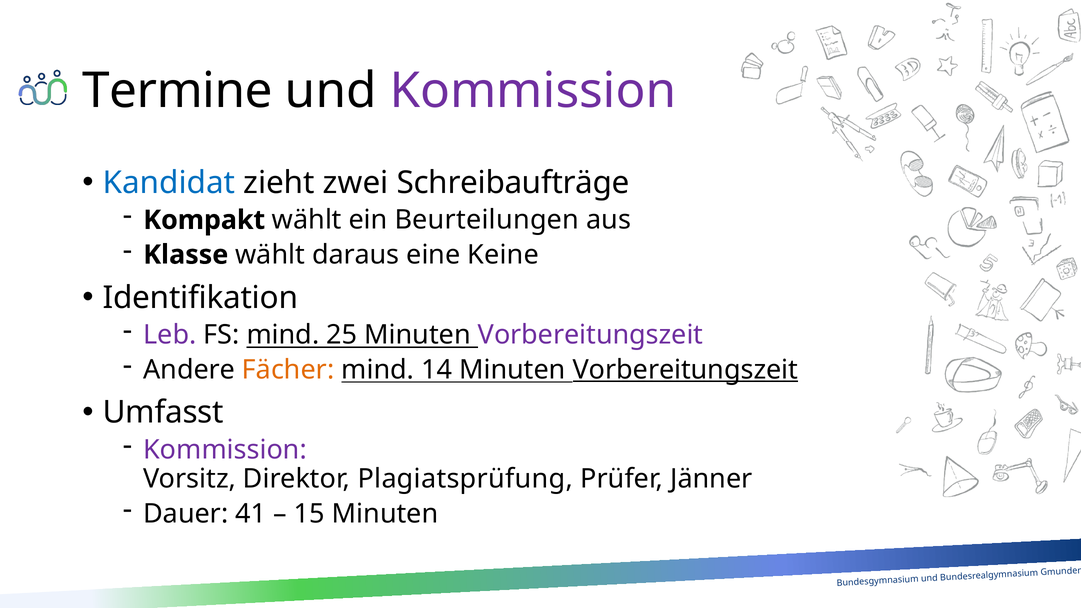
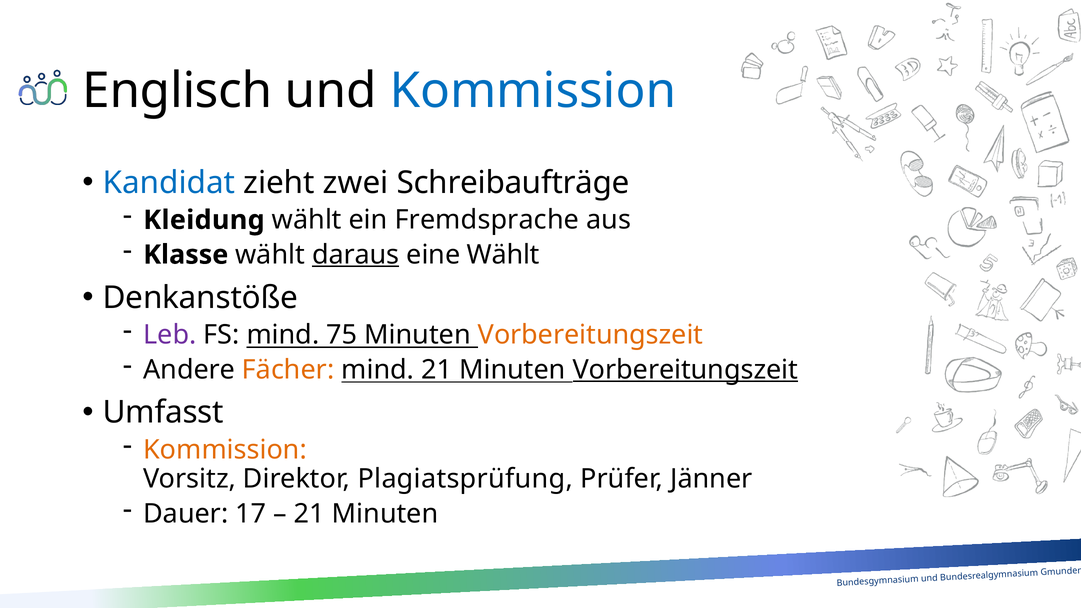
Termine: Termine -> Englisch
Kommission at (533, 91) colour: purple -> blue
Kompakt: Kompakt -> Kleidung
Beurteilungen: Beurteilungen -> Fremdsprache
daraus underline: none -> present
eine Keine: Keine -> Wählt
Identifikation: Identifikation -> Denkanstöße
25: 25 -> 75
Vorbereitungszeit at (591, 335) colour: purple -> orange
mind 14: 14 -> 21
Kommission at (225, 450) colour: purple -> orange
41: 41 -> 17
15 at (309, 514): 15 -> 21
